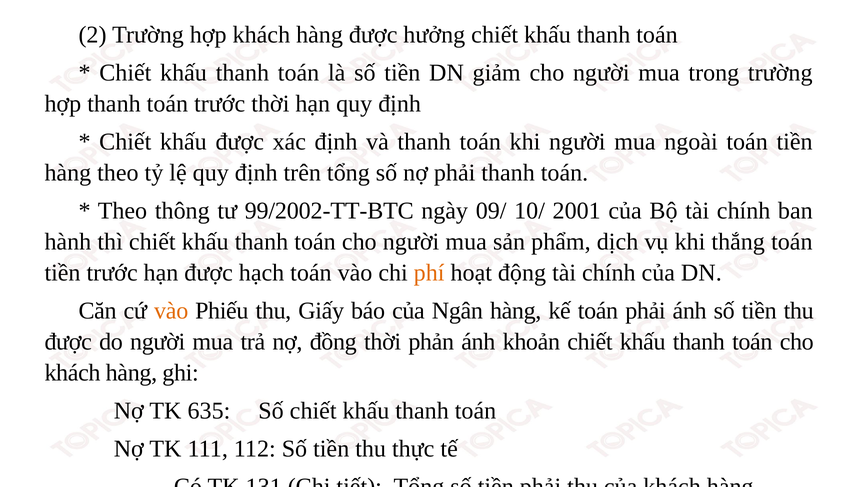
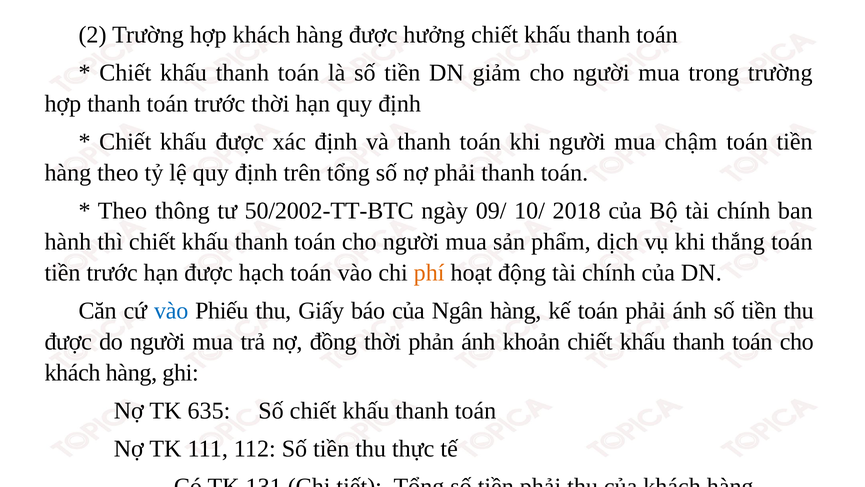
ngoài: ngoài -> chậm
99/2002-TT-BTC: 99/2002-TT-BTC -> 50/2002-TT-BTC
2001: 2001 -> 2018
vào at (171, 311) colour: orange -> blue
